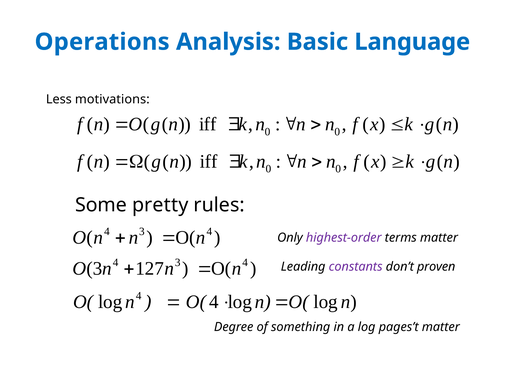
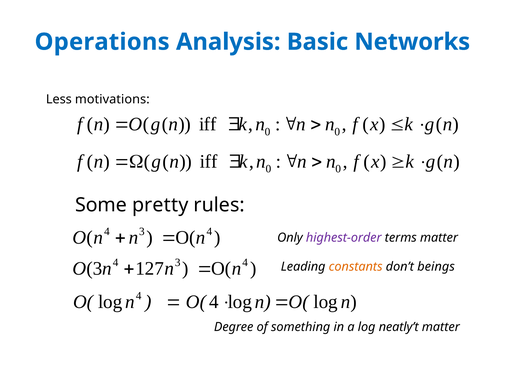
Language: Language -> Networks
constants colour: purple -> orange
proven: proven -> beings
pages’t: pages’t -> neatly’t
